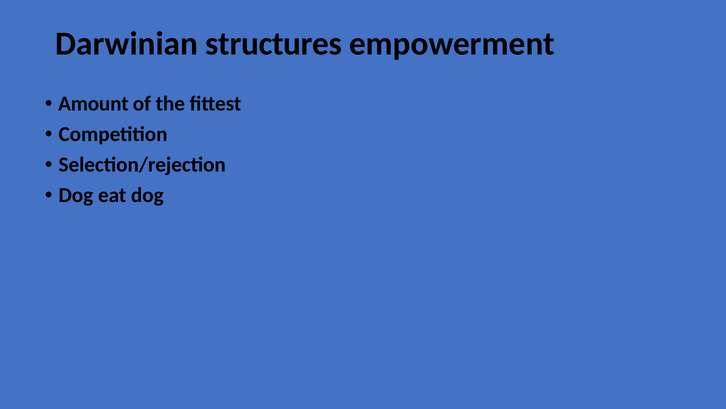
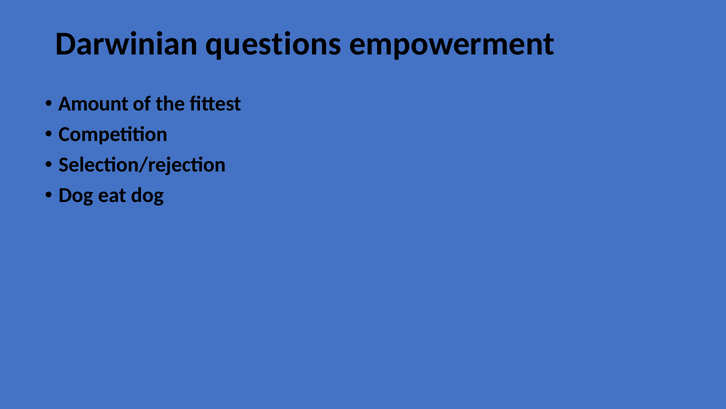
structures: structures -> questions
